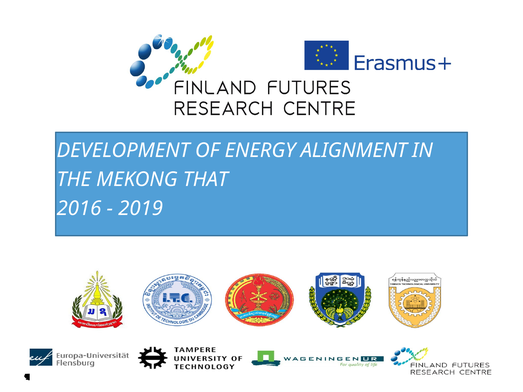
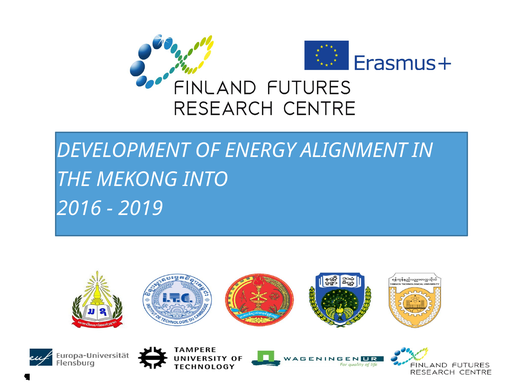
THAT: THAT -> INTO
